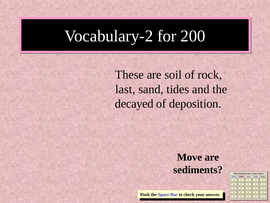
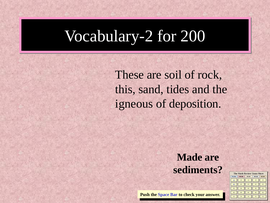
last: last -> this
decayed: decayed -> igneous
Move: Move -> Made
